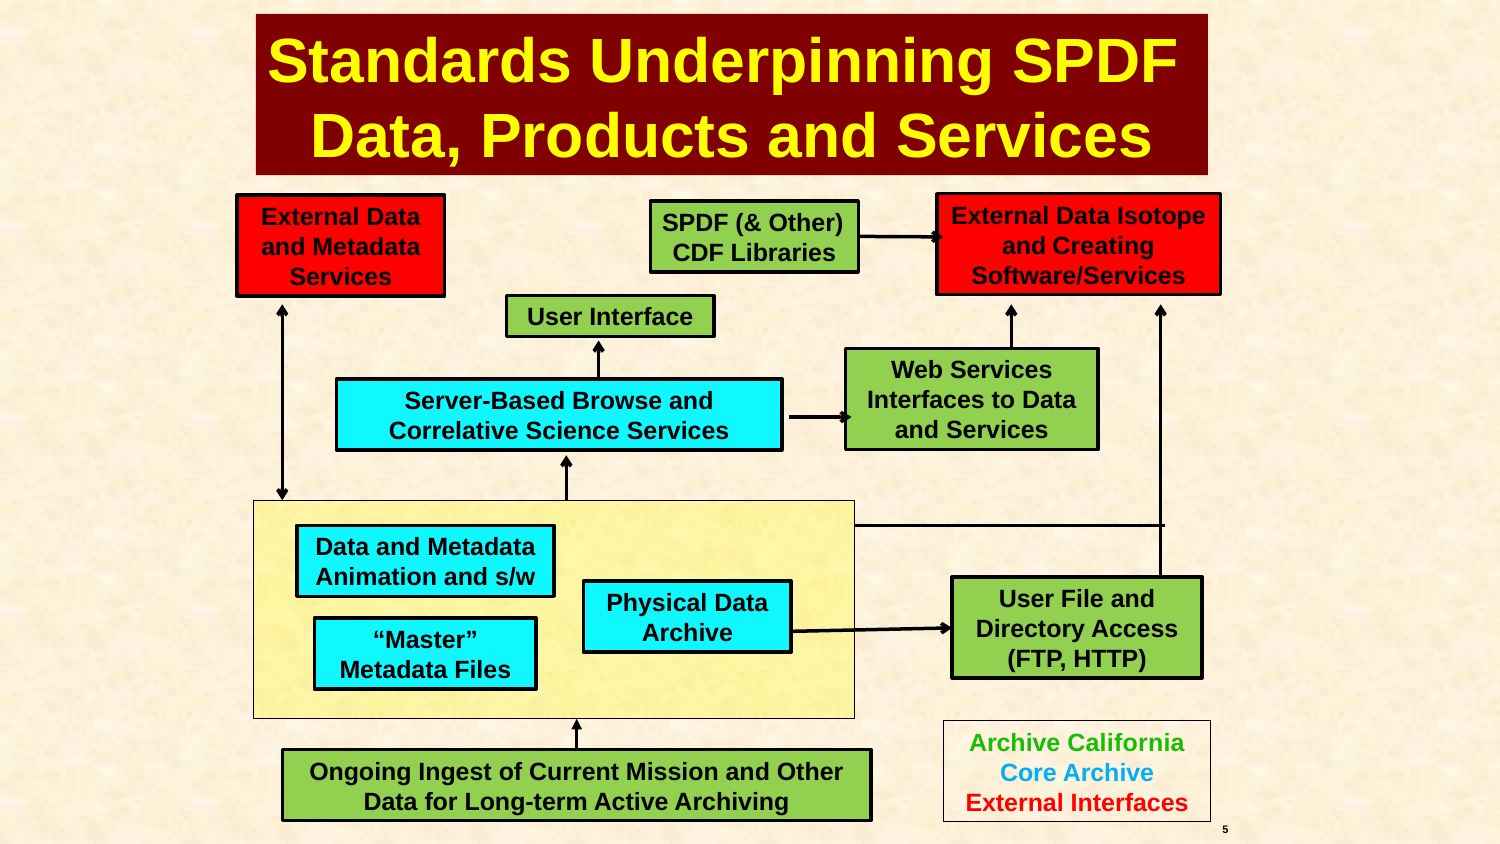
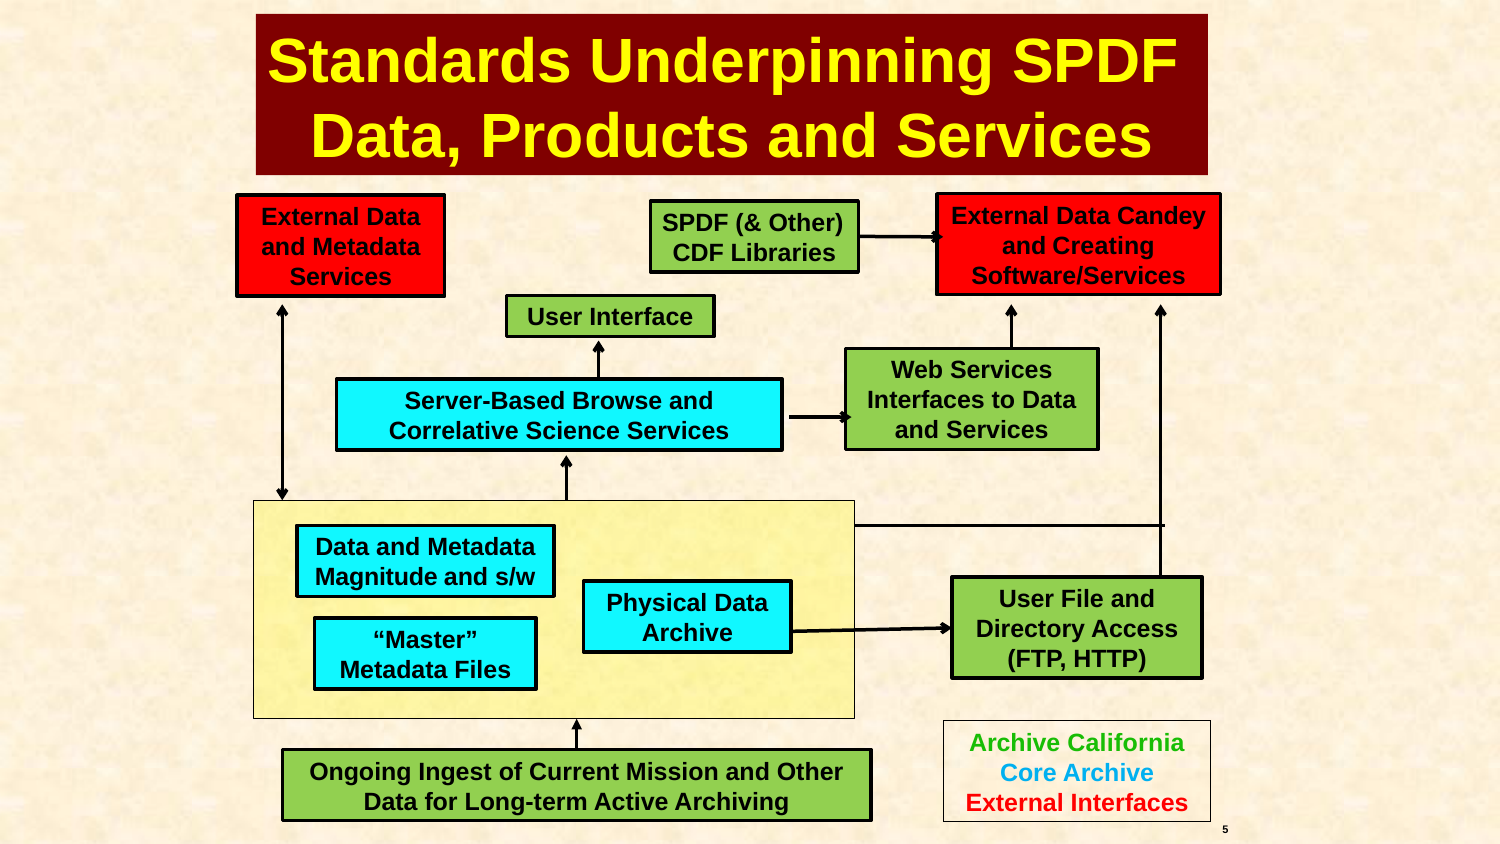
Isotope: Isotope -> Candey
Animation: Animation -> Magnitude
